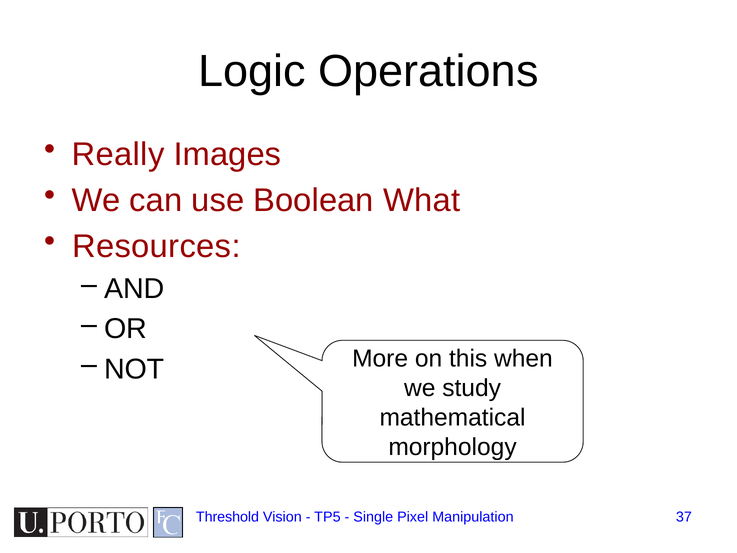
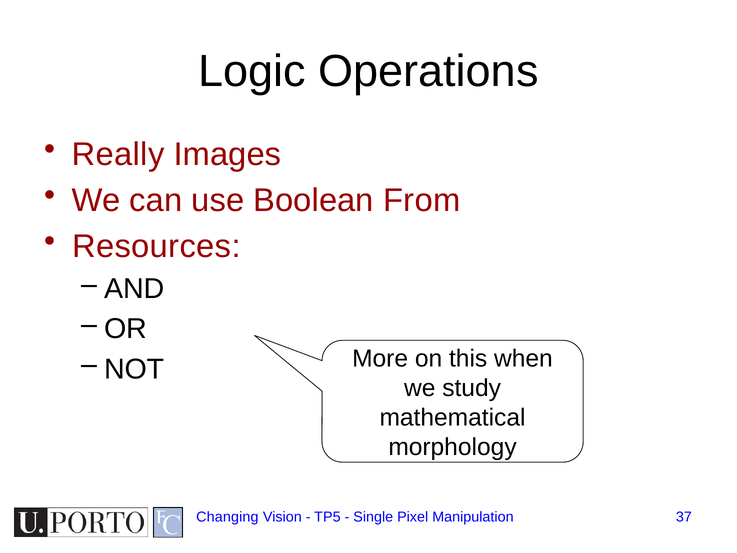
What: What -> From
Threshold: Threshold -> Changing
